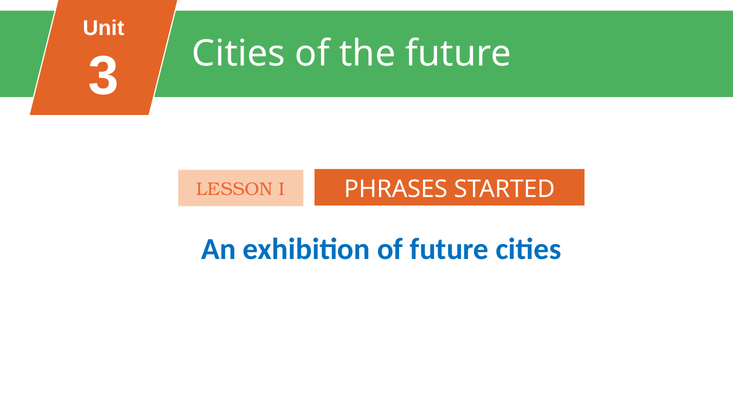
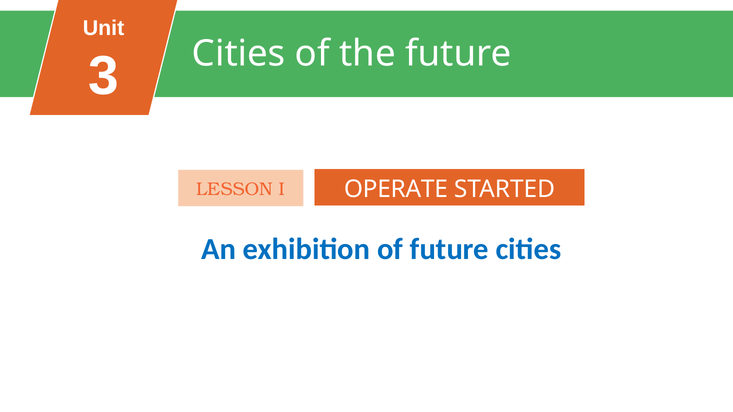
PHRASES: PHRASES -> OPERATE
